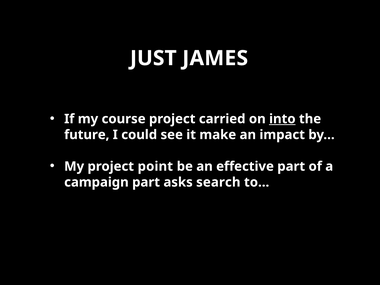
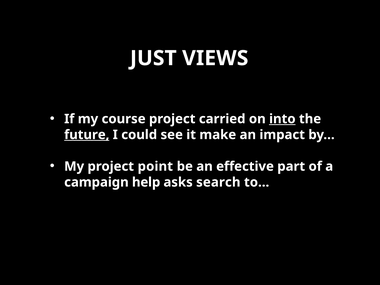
JAMES: JAMES -> VIEWS
future underline: none -> present
campaign part: part -> help
